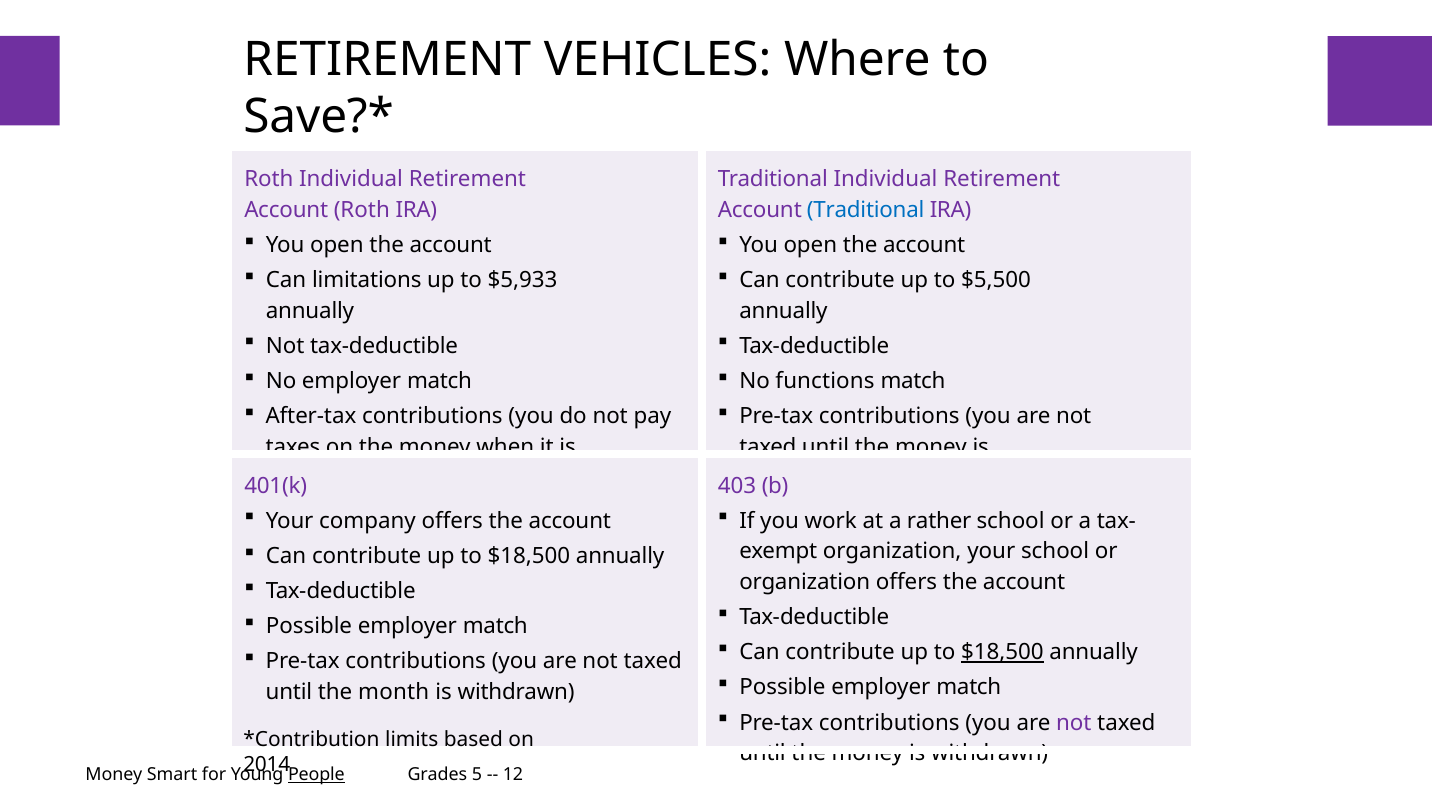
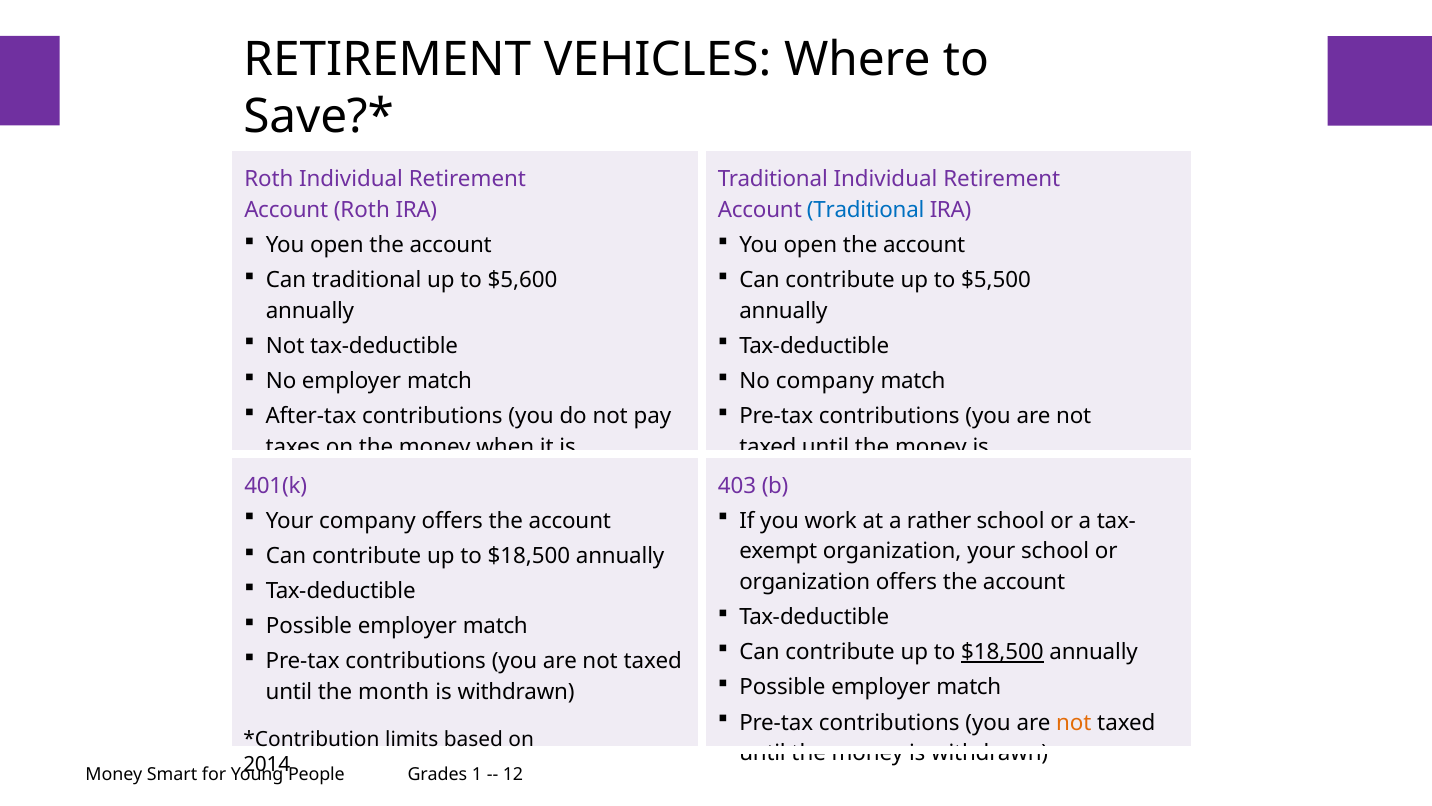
Can limitations: limitations -> traditional
$5,933: $5,933 -> $5,600
No functions: functions -> company
not at (1074, 722) colour: purple -> orange
People underline: present -> none
5: 5 -> 1
